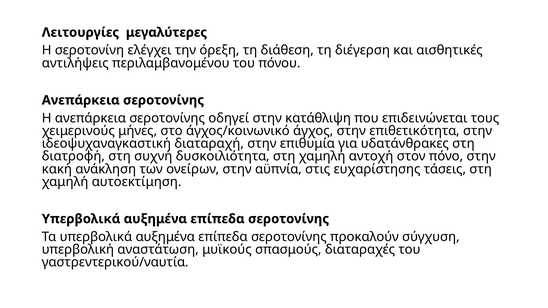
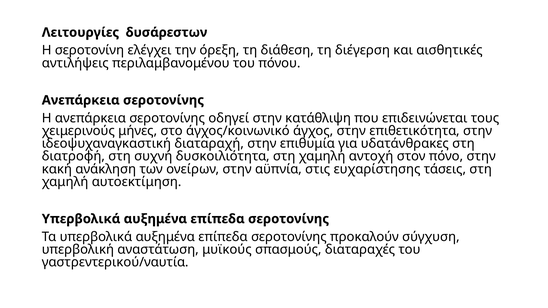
μεγαλύτερες: μεγαλύτερες -> δυσάρεστων
